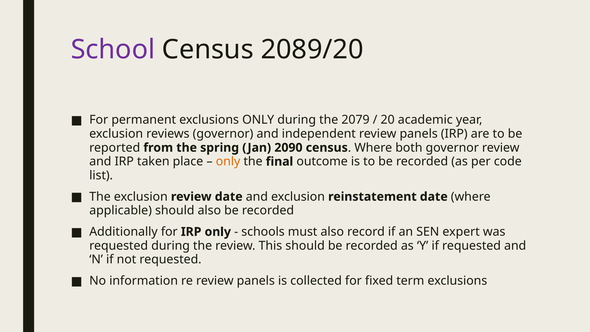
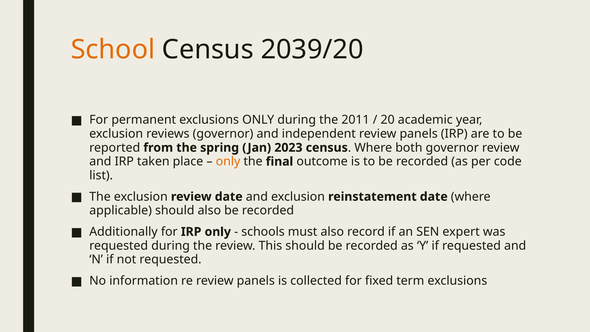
School colour: purple -> orange
2089/20: 2089/20 -> 2039/20
2079: 2079 -> 2011
2090: 2090 -> 2023
